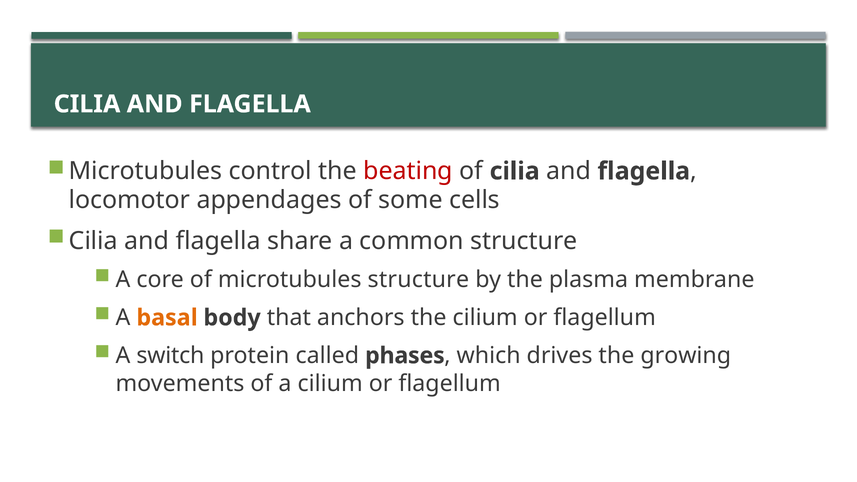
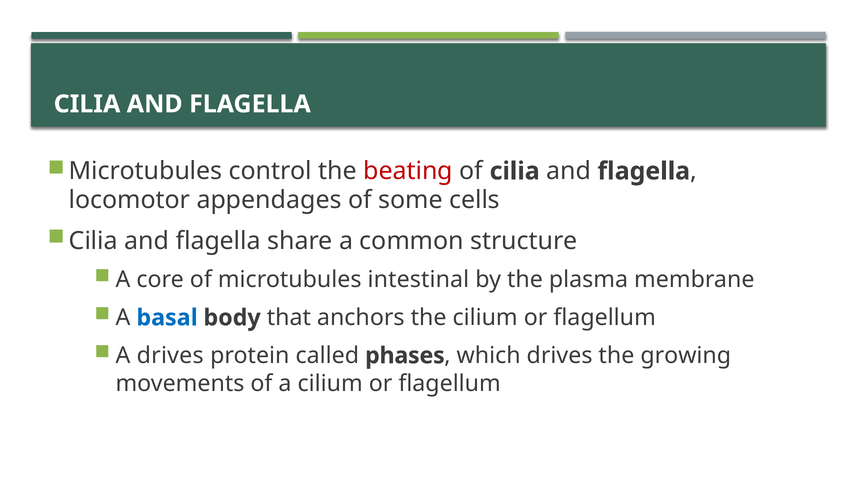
microtubules structure: structure -> intestinal
basal colour: orange -> blue
A switch: switch -> drives
